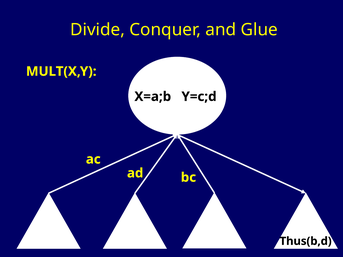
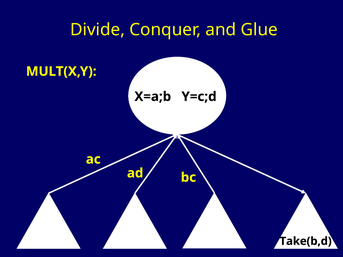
Thus(b,d: Thus(b,d -> Take(b,d
